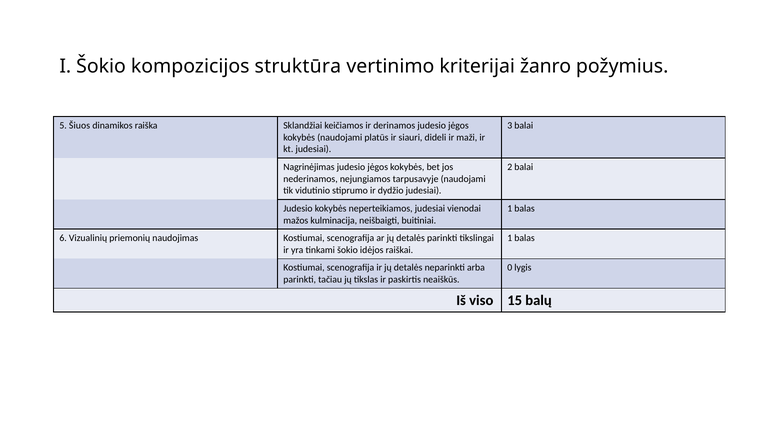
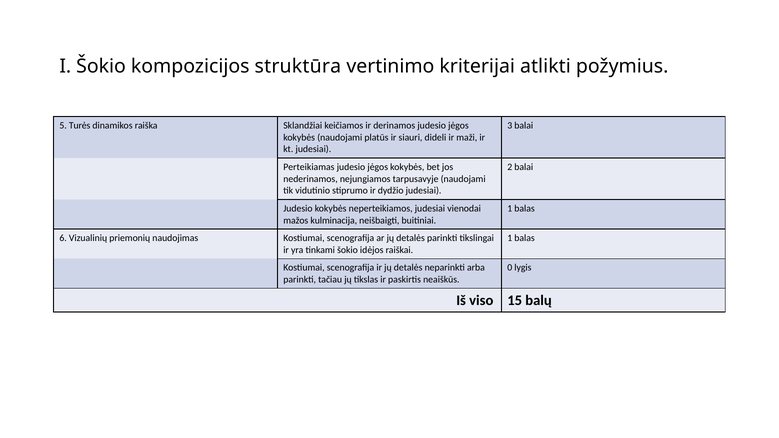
žanro: žanro -> atlikti
Šiuos: Šiuos -> Turės
Nagrinėjimas: Nagrinėjimas -> Perteikiamas
